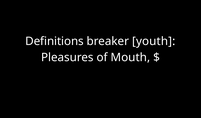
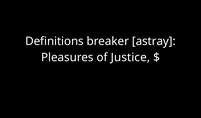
youth: youth -> astray
Mouth: Mouth -> Justice
